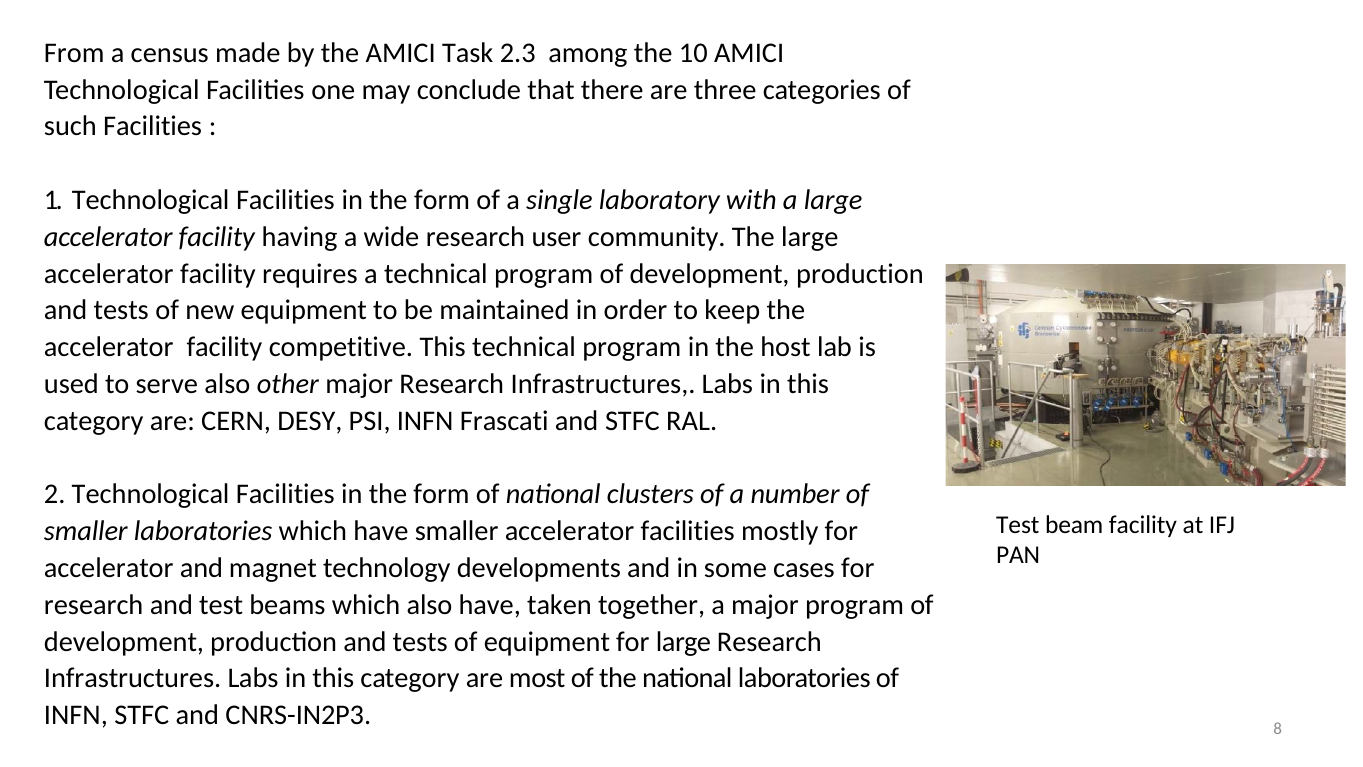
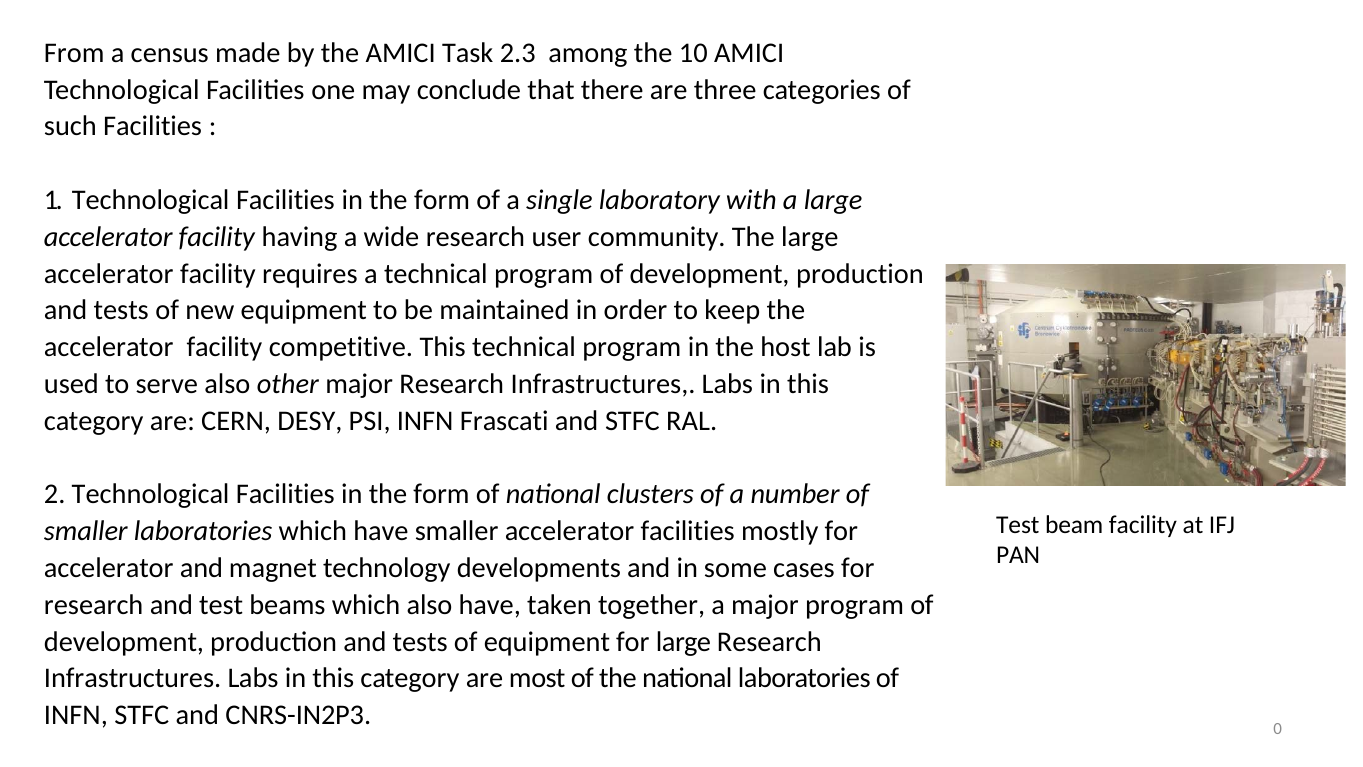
8: 8 -> 0
